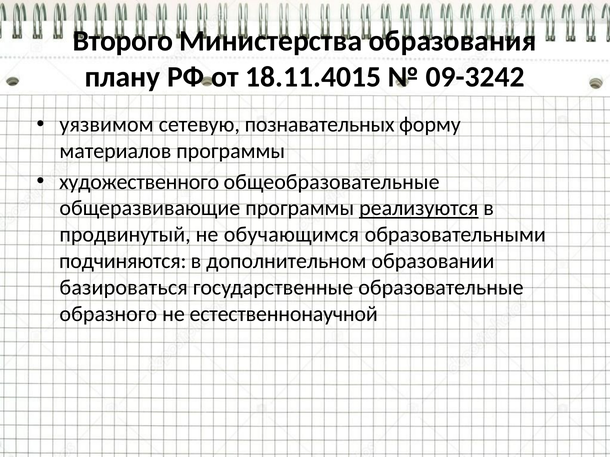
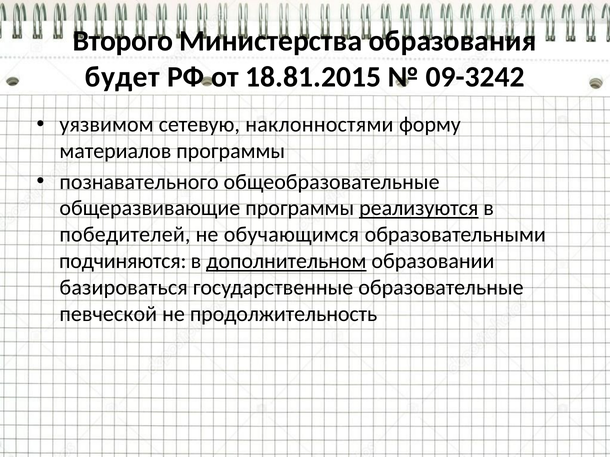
плану: плану -> будет
18.11.4015: 18.11.4015 -> 18.81.2015
познавательных: познавательных -> наклонностями
художественного: художественного -> познавательного
продвинутый: продвинутый -> победителей
дополнительном underline: none -> present
образного: образного -> певческой
естественнонаучной: естественнонаучной -> продолжительность
